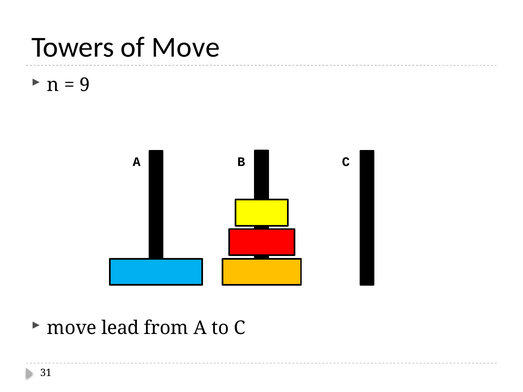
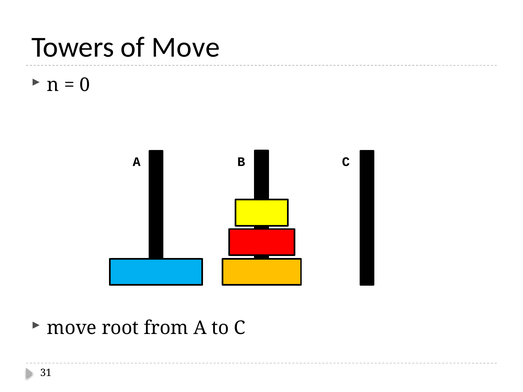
9: 9 -> 0
lead: lead -> root
